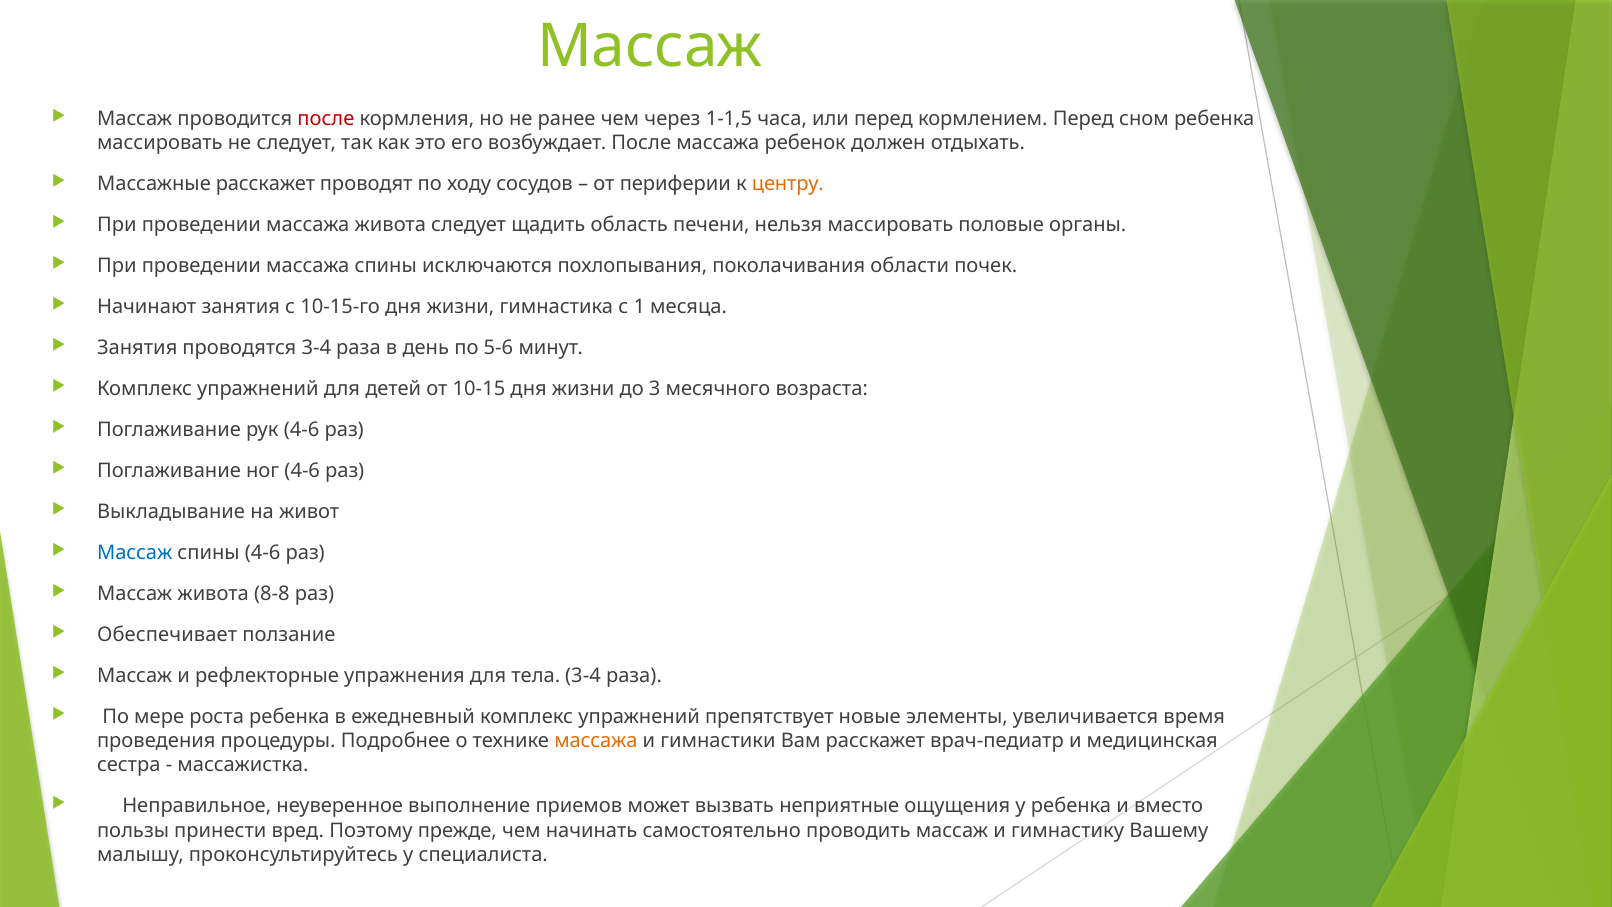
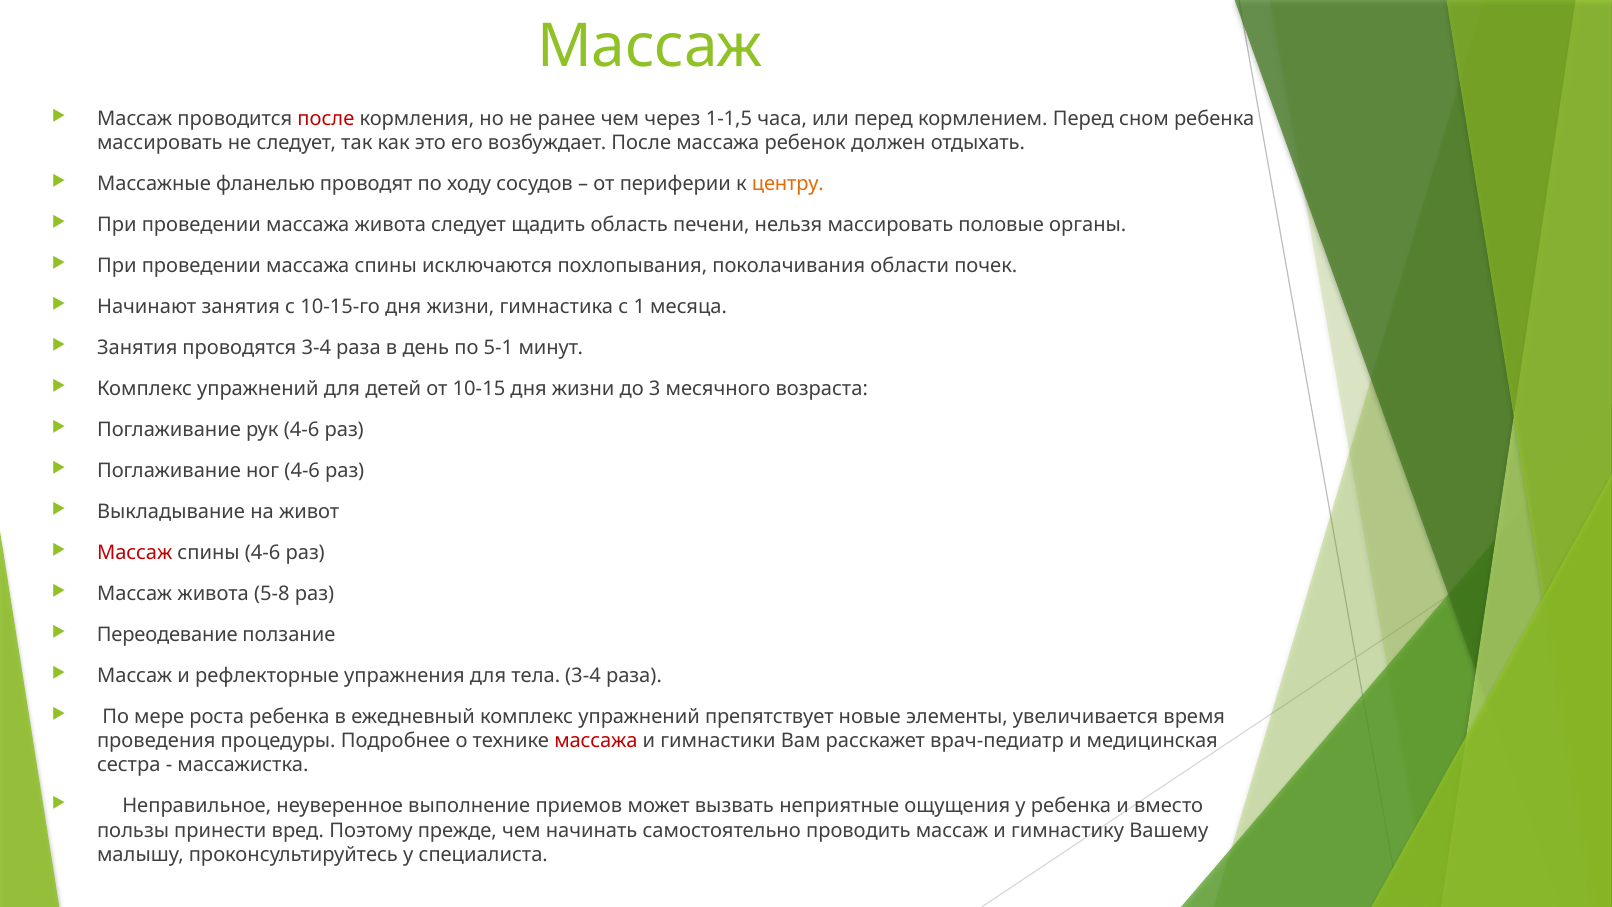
Массажные расскажет: расскажет -> фланелью
5-6: 5-6 -> 5-1
Массаж at (135, 553) colour: blue -> red
8-8: 8-8 -> 5-8
Обеспечивает: Обеспечивает -> Переодевание
массажа at (596, 741) colour: orange -> red
